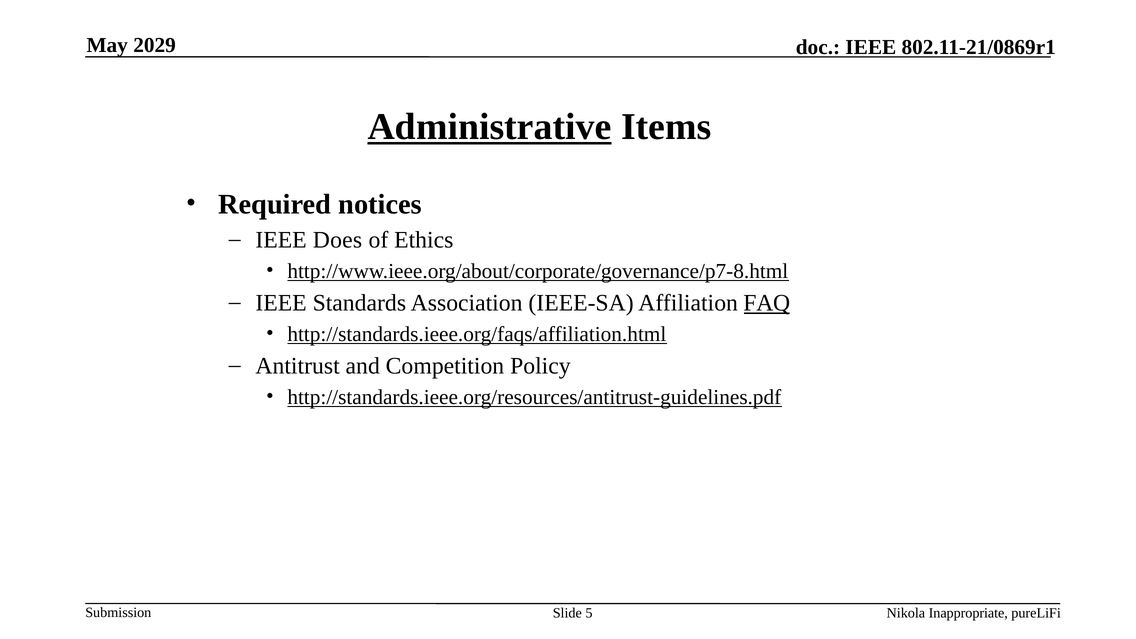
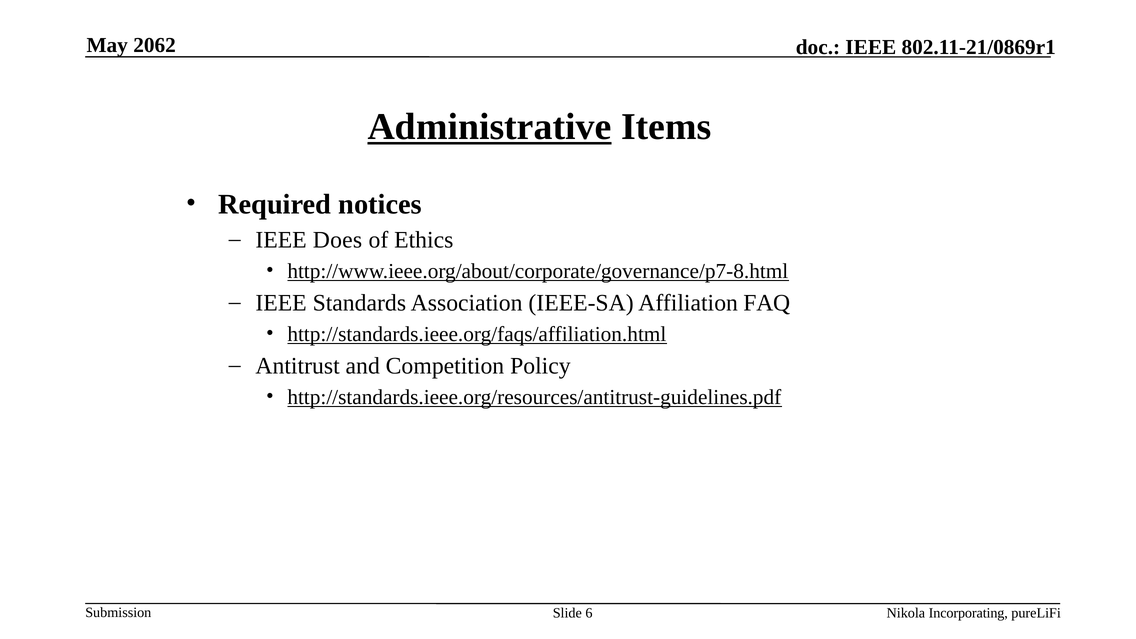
2029: 2029 -> 2062
FAQ underline: present -> none
5: 5 -> 6
Inappropriate: Inappropriate -> Incorporating
